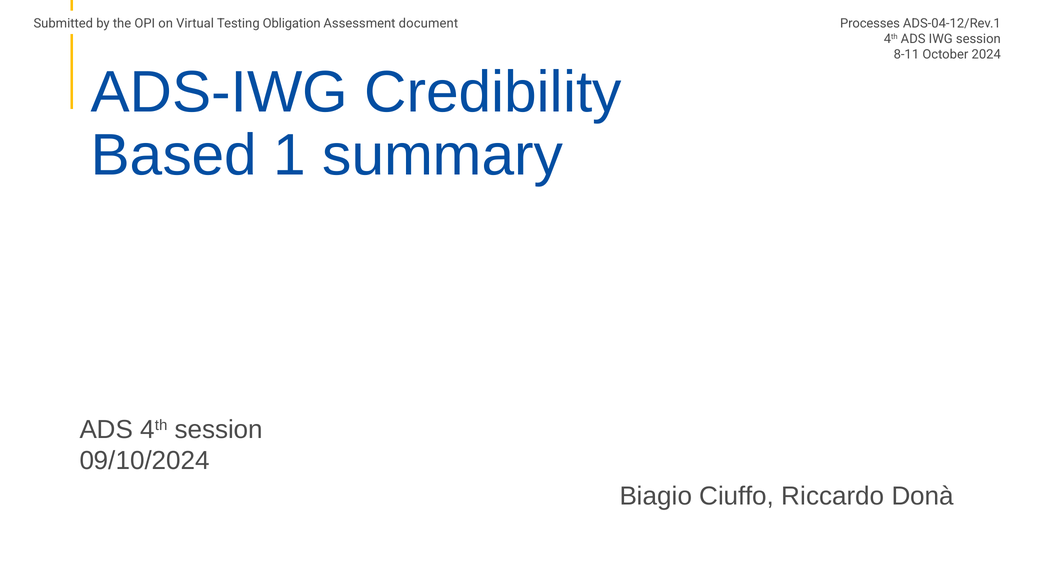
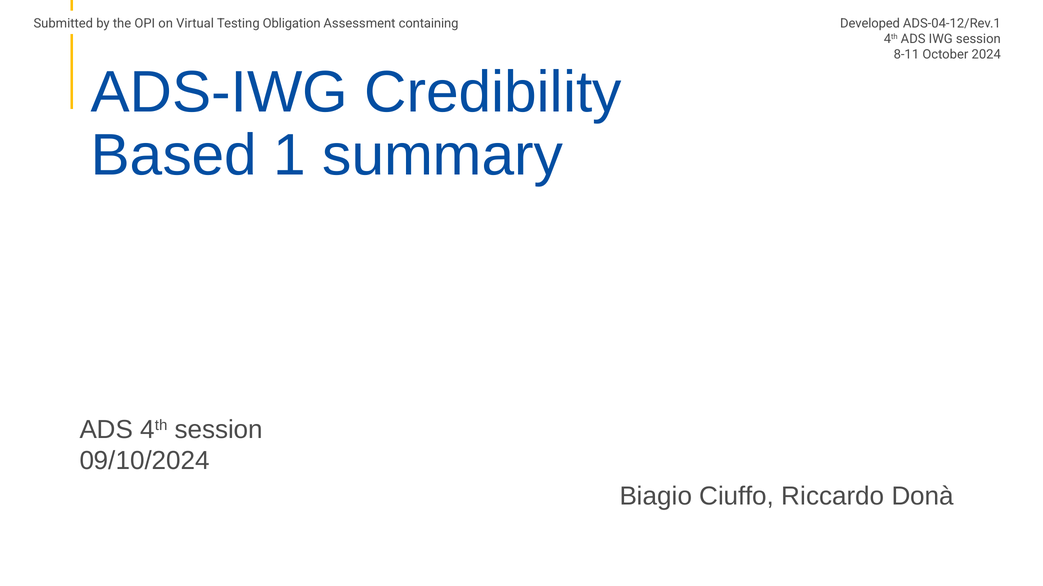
document: document -> containing
Processes: Processes -> Developed
